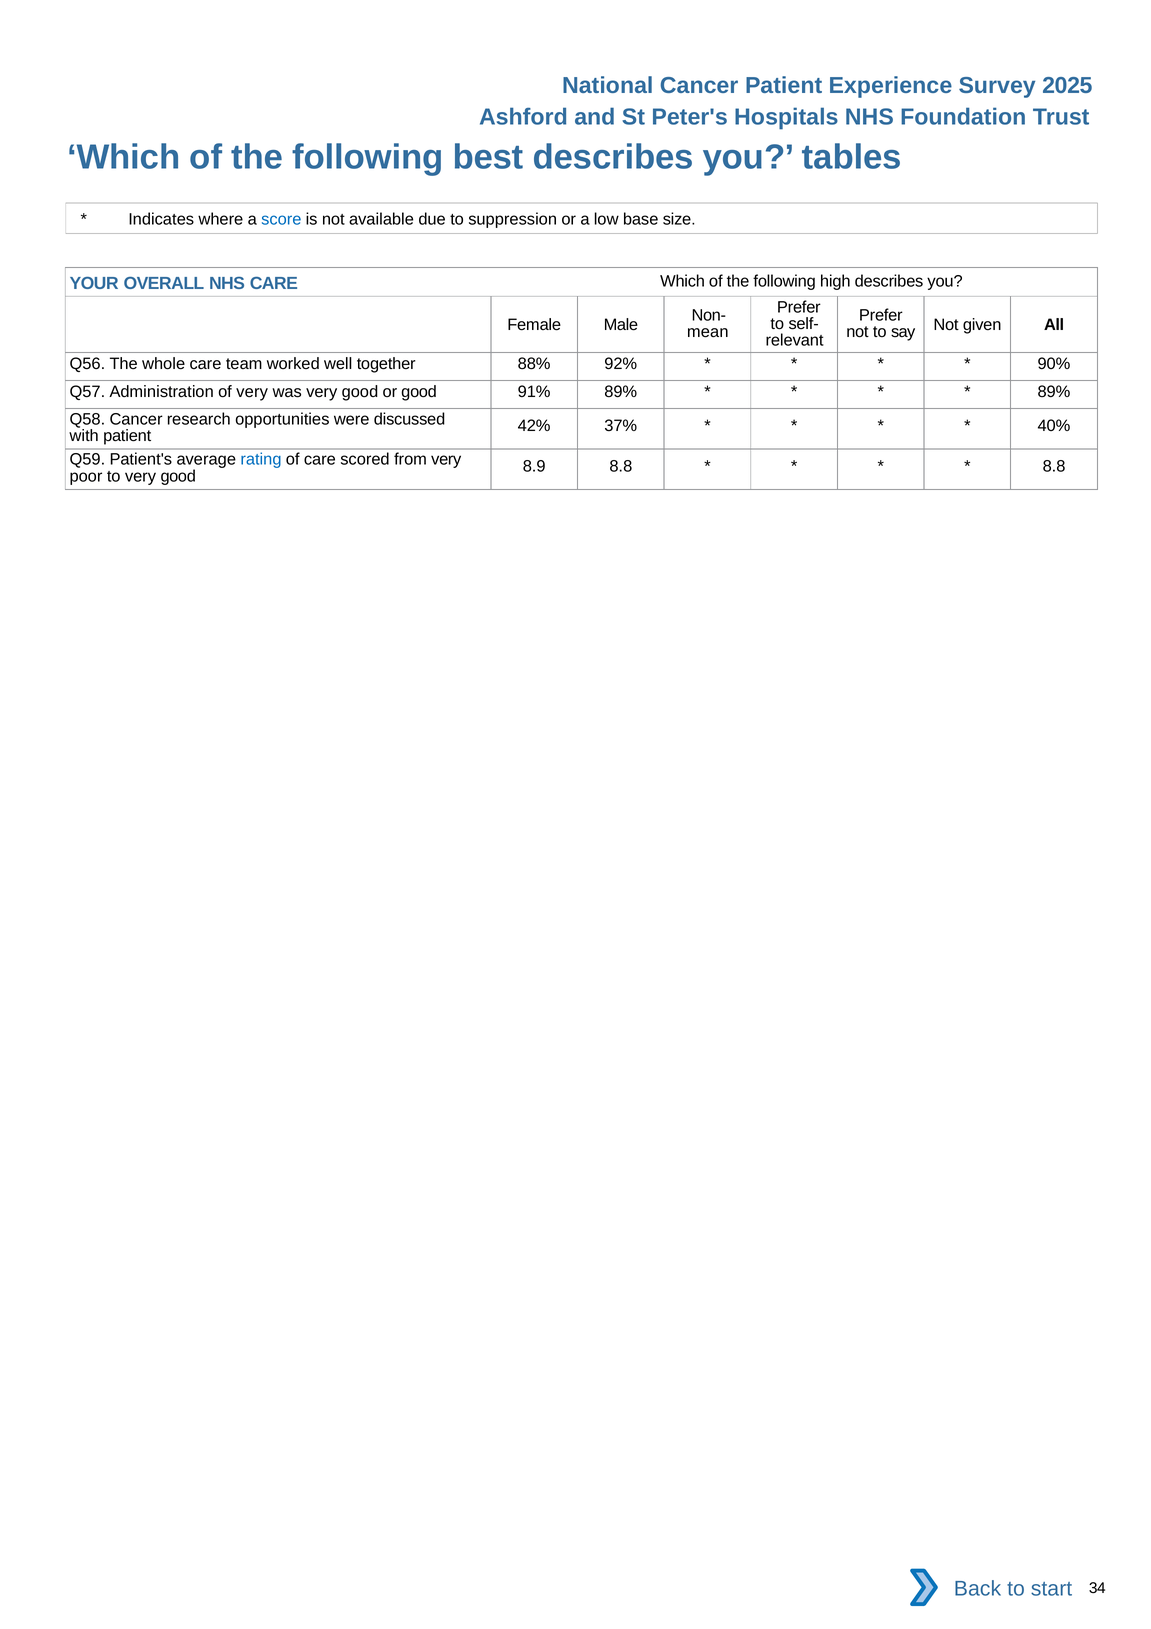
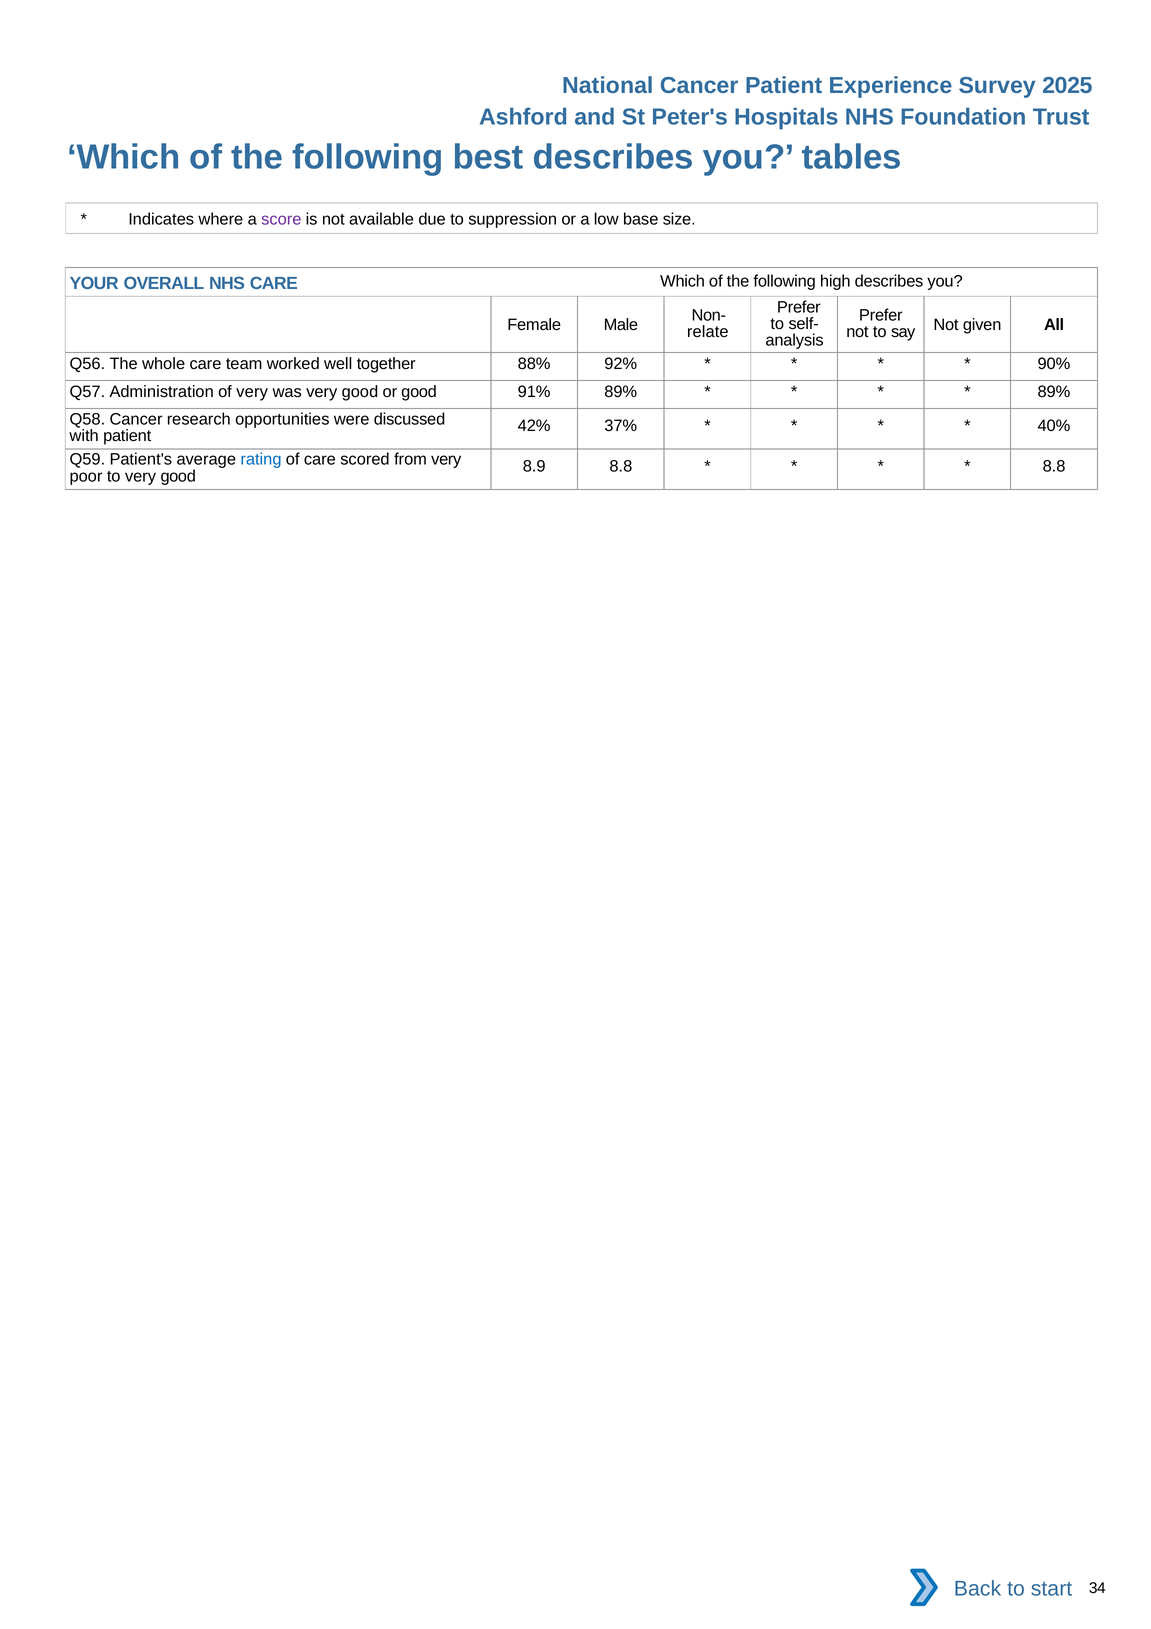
score colour: blue -> purple
mean: mean -> relate
relevant: relevant -> analysis
